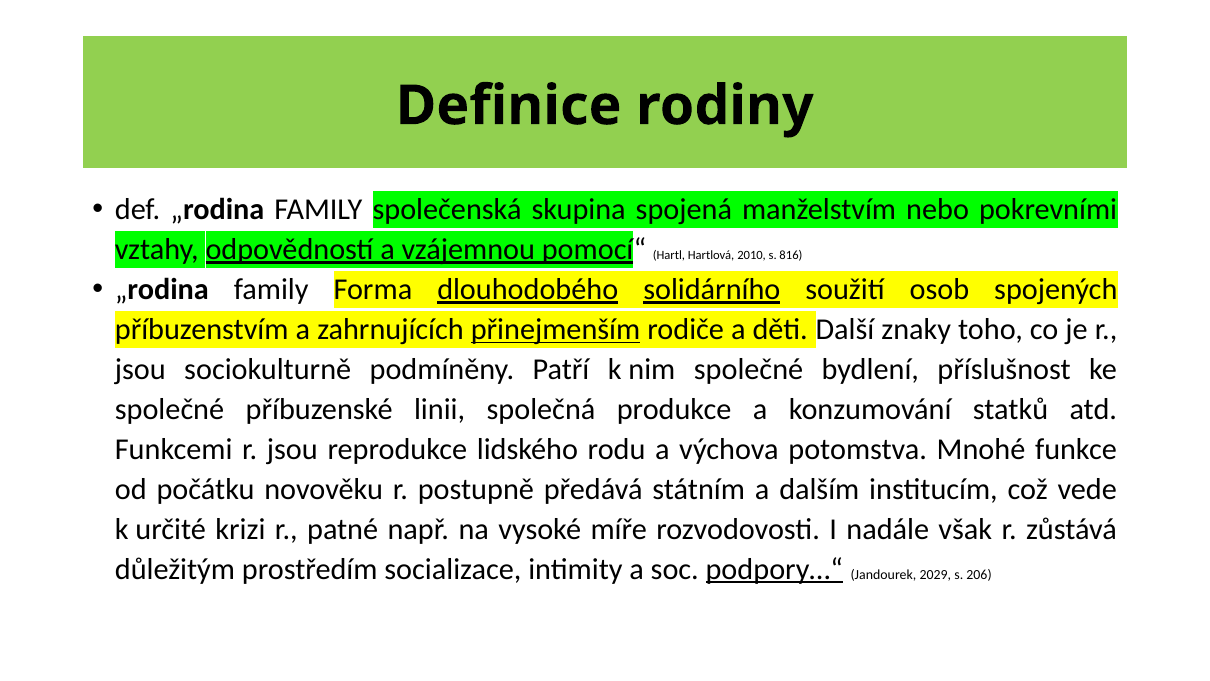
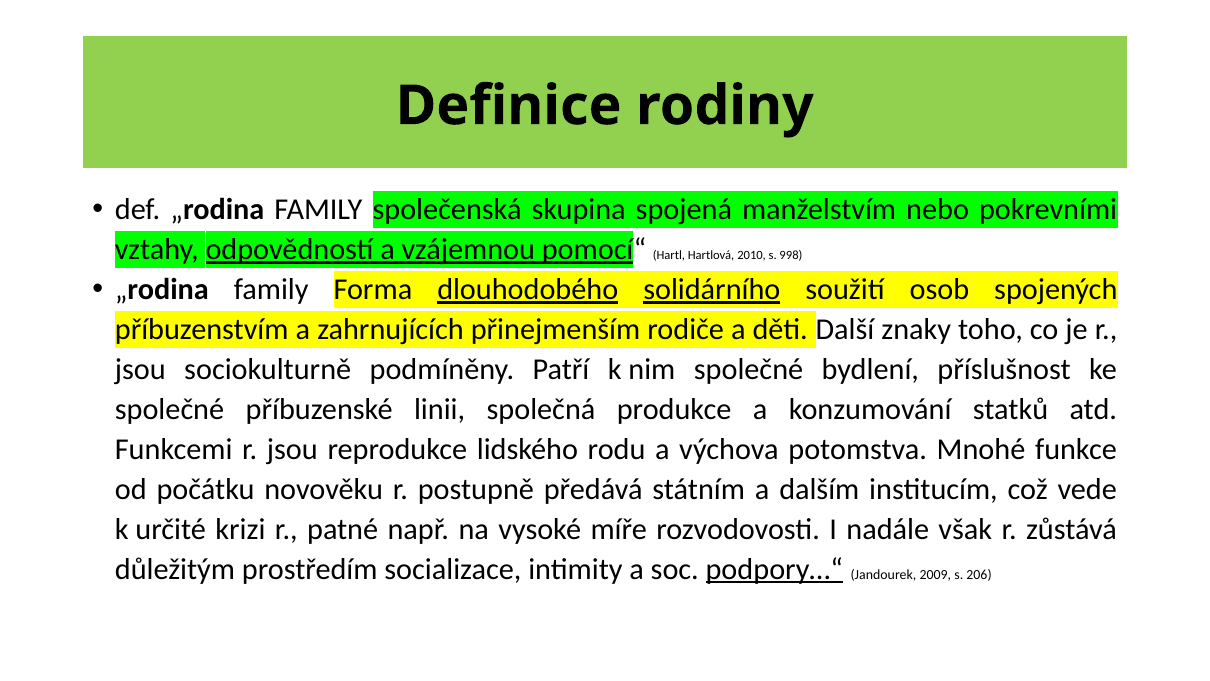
816: 816 -> 998
přinejmenším underline: present -> none
2029: 2029 -> 2009
